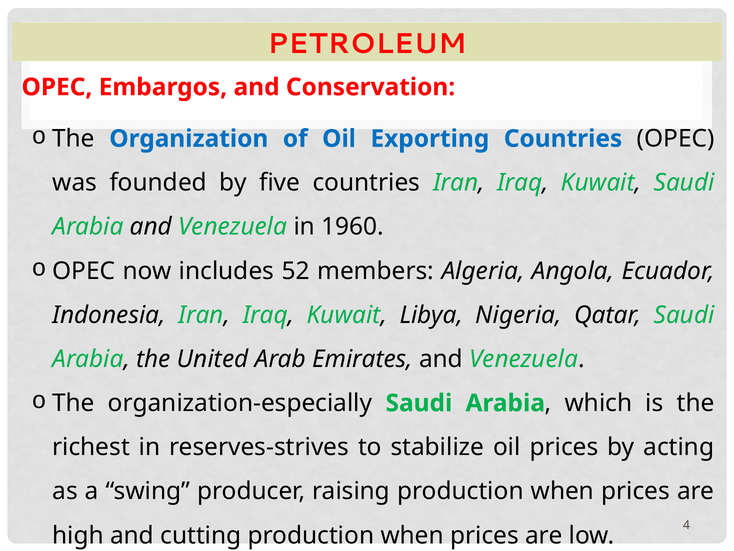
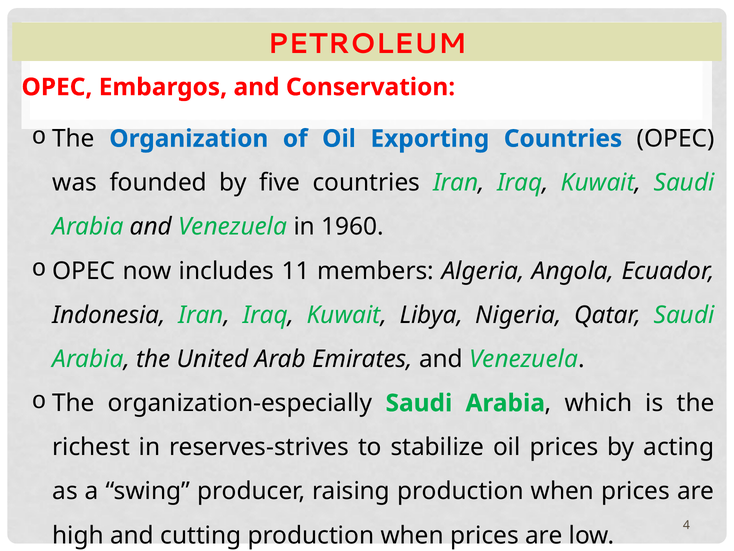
52: 52 -> 11
